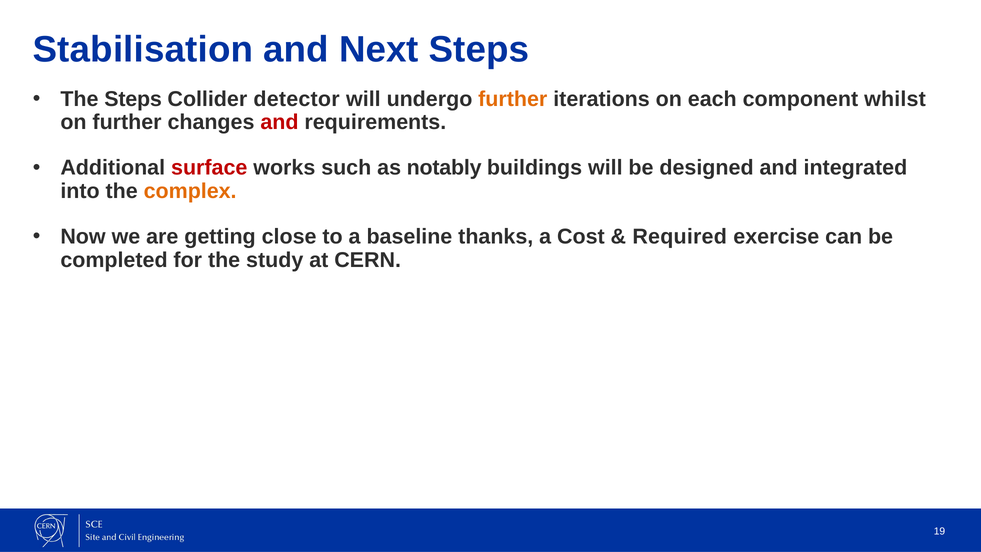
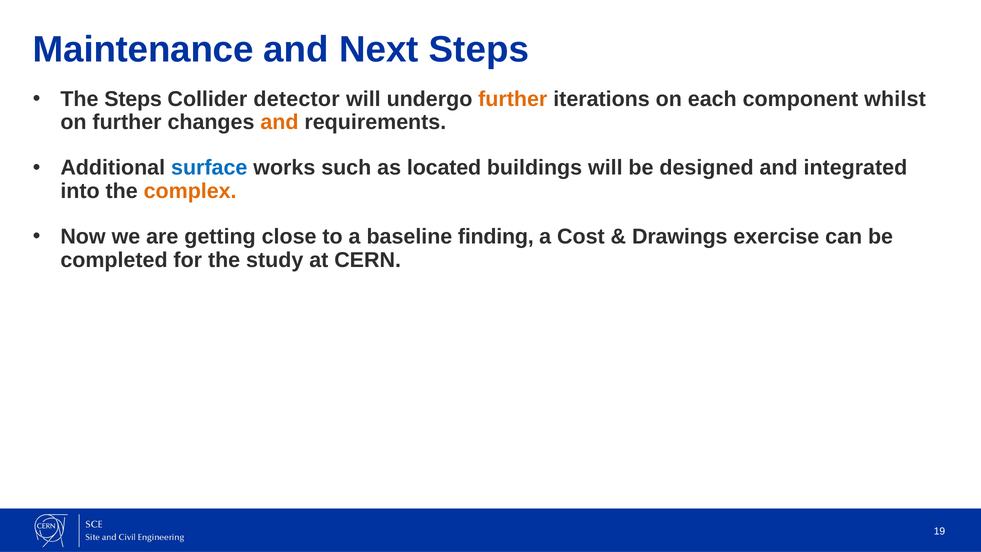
Stabilisation: Stabilisation -> Maintenance
and at (279, 122) colour: red -> orange
surface colour: red -> blue
notably: notably -> located
thanks: thanks -> finding
Required: Required -> Drawings
